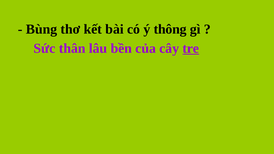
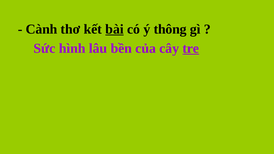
Bùng: Bùng -> Cành
bài underline: none -> present
thân: thân -> hình
